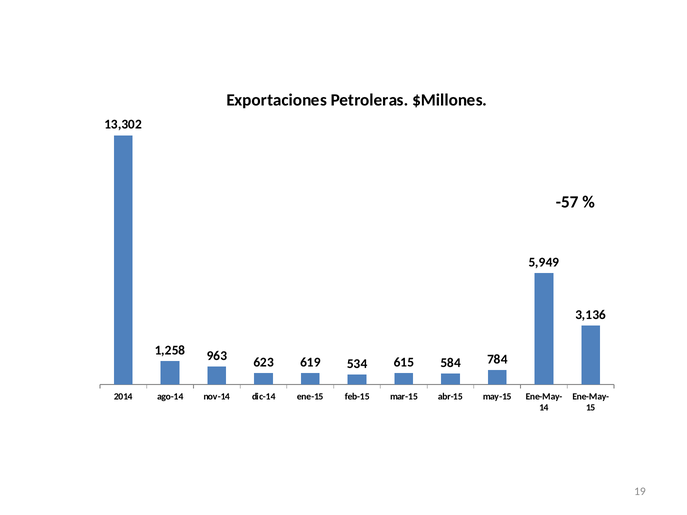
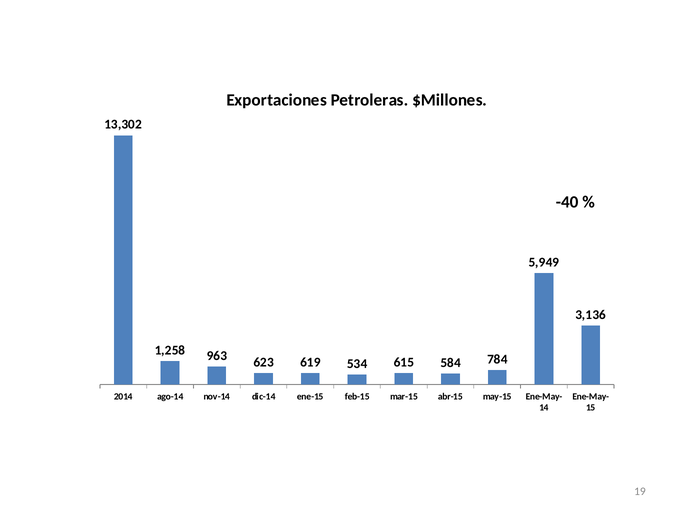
-57: -57 -> -40
